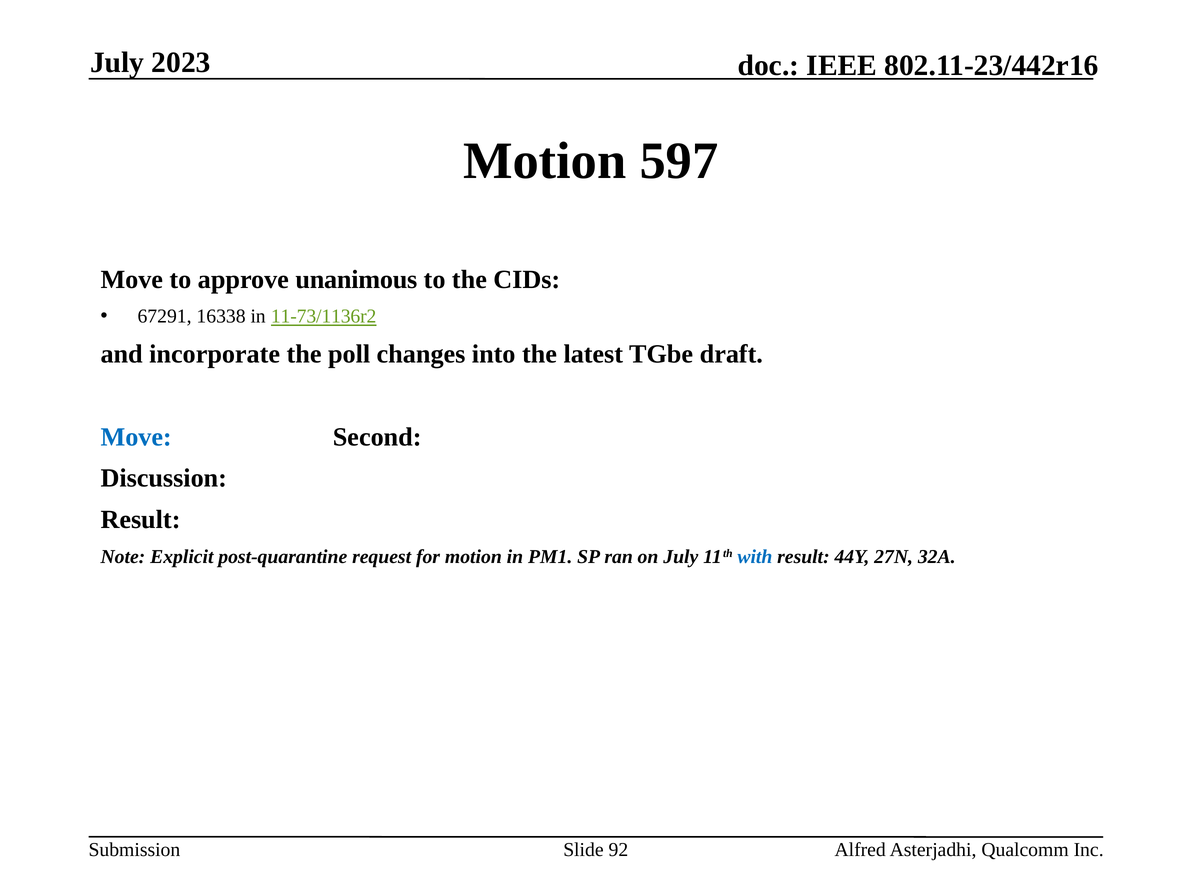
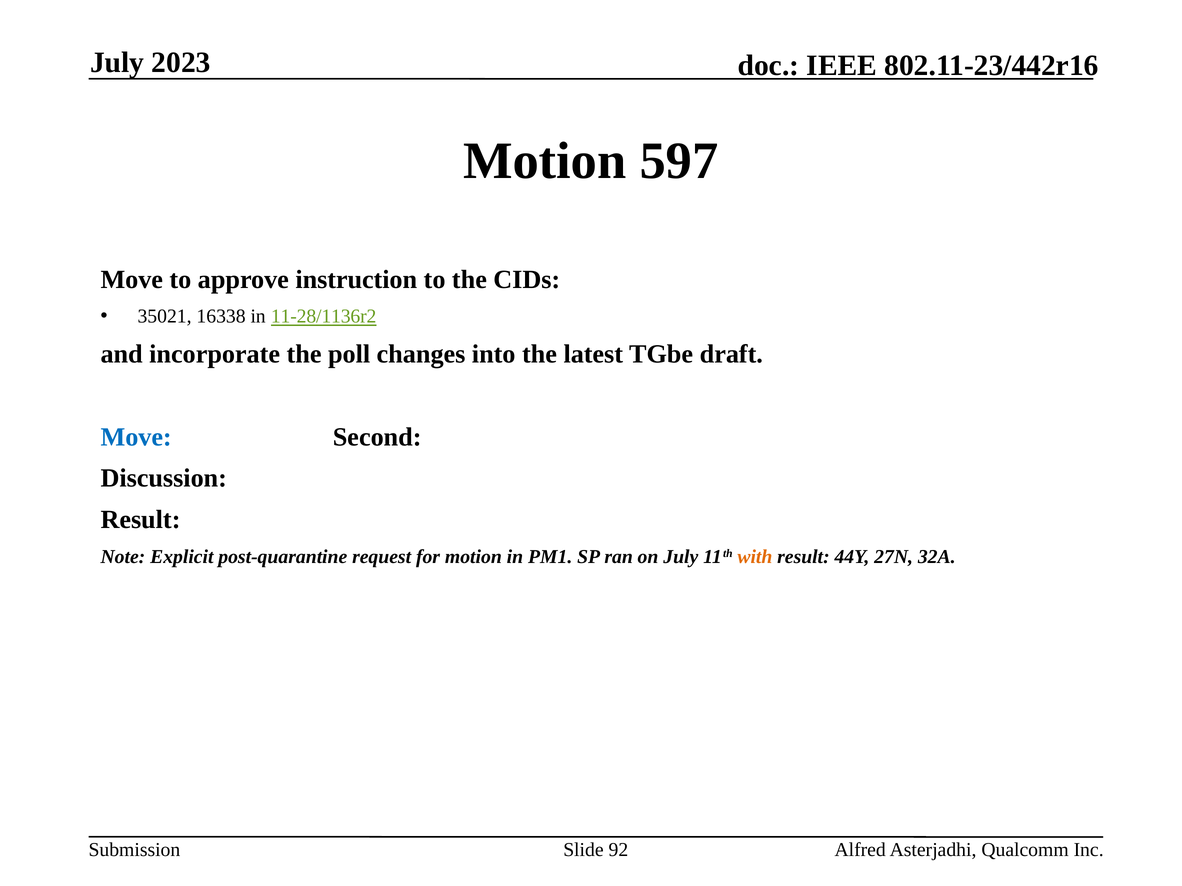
unanimous: unanimous -> instruction
67291: 67291 -> 35021
11-73/1136r2: 11-73/1136r2 -> 11-28/1136r2
with colour: blue -> orange
